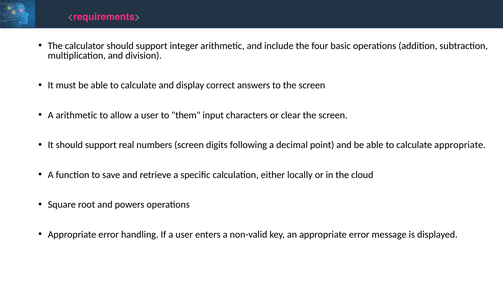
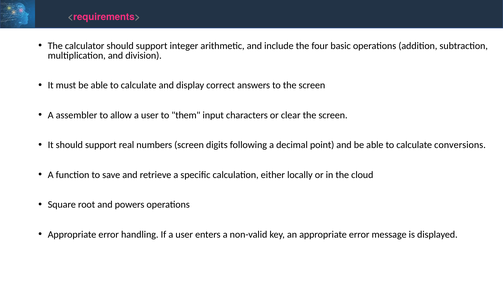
A arithmetic: arithmetic -> assembler
calculate appropriate: appropriate -> conversions
